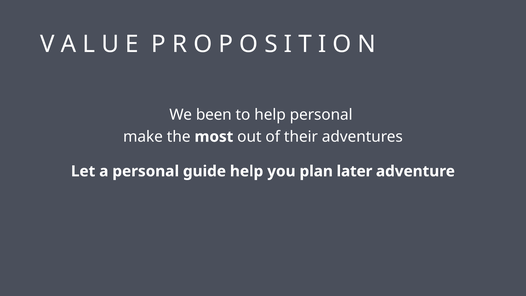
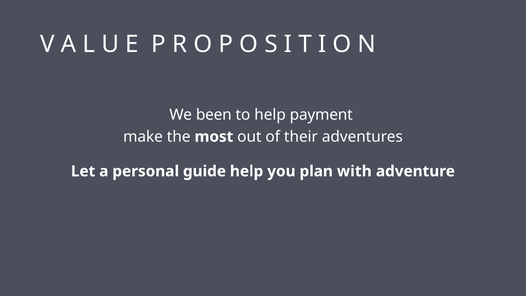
help personal: personal -> payment
later: later -> with
